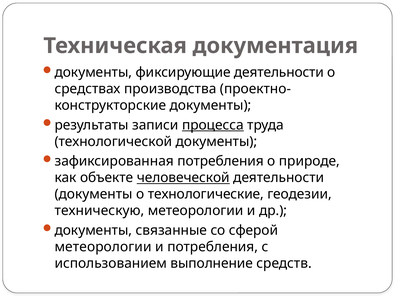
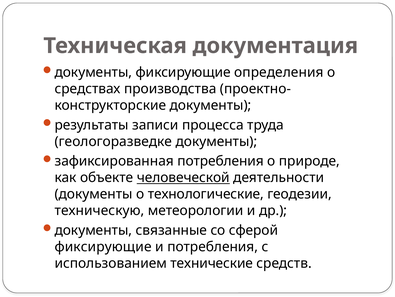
фиксирующие деятельности: деятельности -> определения
процесса underline: present -> none
технологической: технологической -> геологоразведке
метеорологии at (103, 246): метеорологии -> фиксирующие
выполнение: выполнение -> технические
